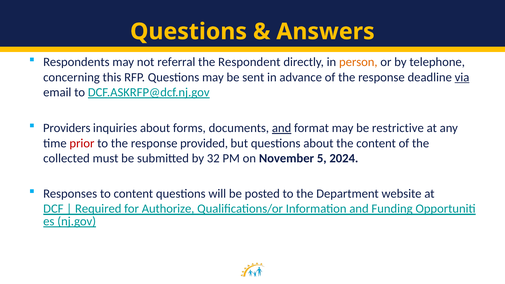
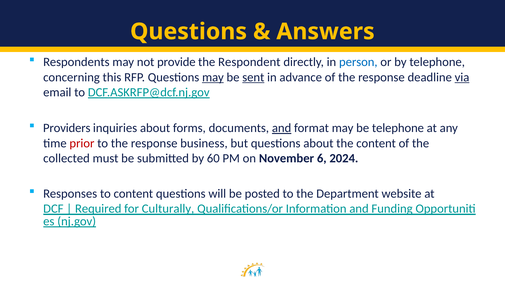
referral: referral -> provide
person colour: orange -> blue
may at (213, 77) underline: none -> present
sent underline: none -> present
be restrictive: restrictive -> telephone
provided: provided -> business
32: 32 -> 60
5: 5 -> 6
Authorize: Authorize -> Culturally
